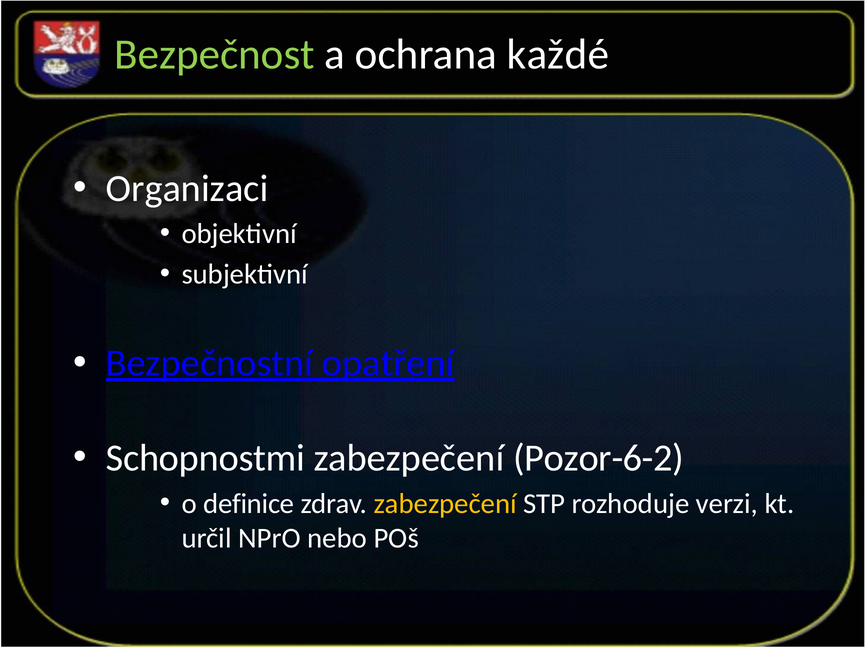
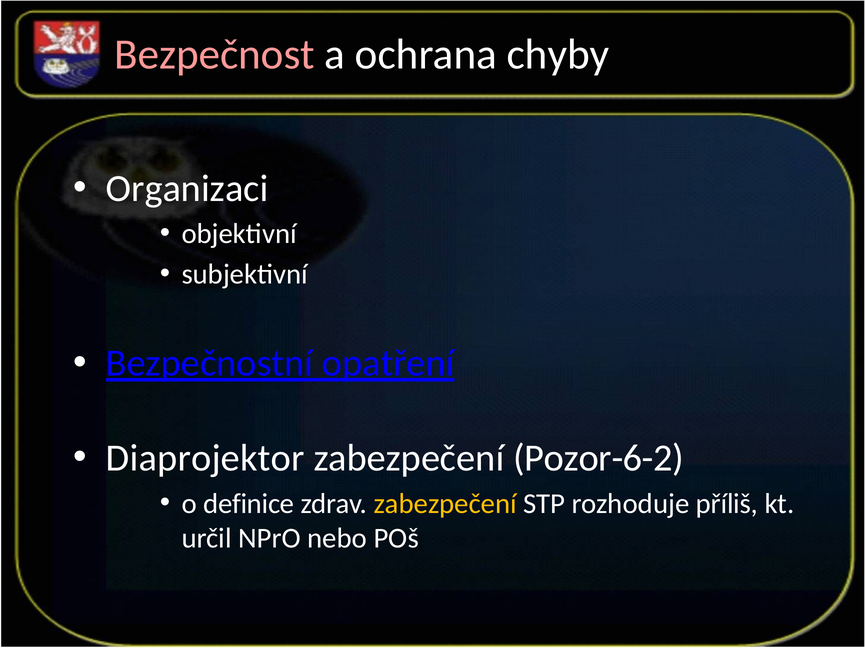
Bezpečnost colour: light green -> pink
každé: každé -> chyby
Schopnostmi: Schopnostmi -> Diaprojektor
verzi: verzi -> příliš
